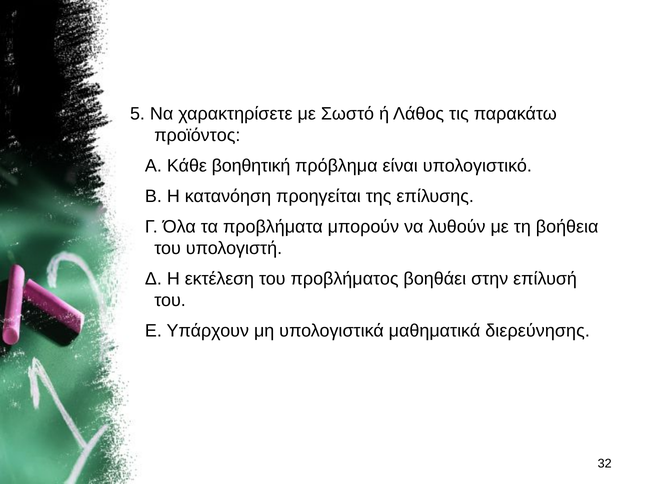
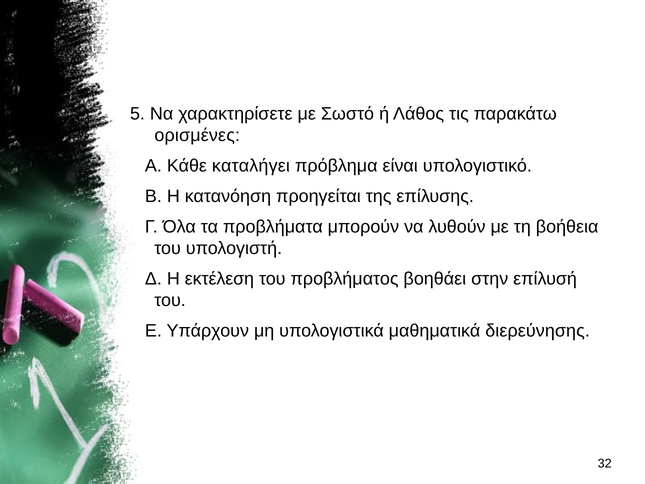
προϊόντος: προϊόντος -> ορισμένες
βοηθητική: βοηθητική -> καταλήγει
